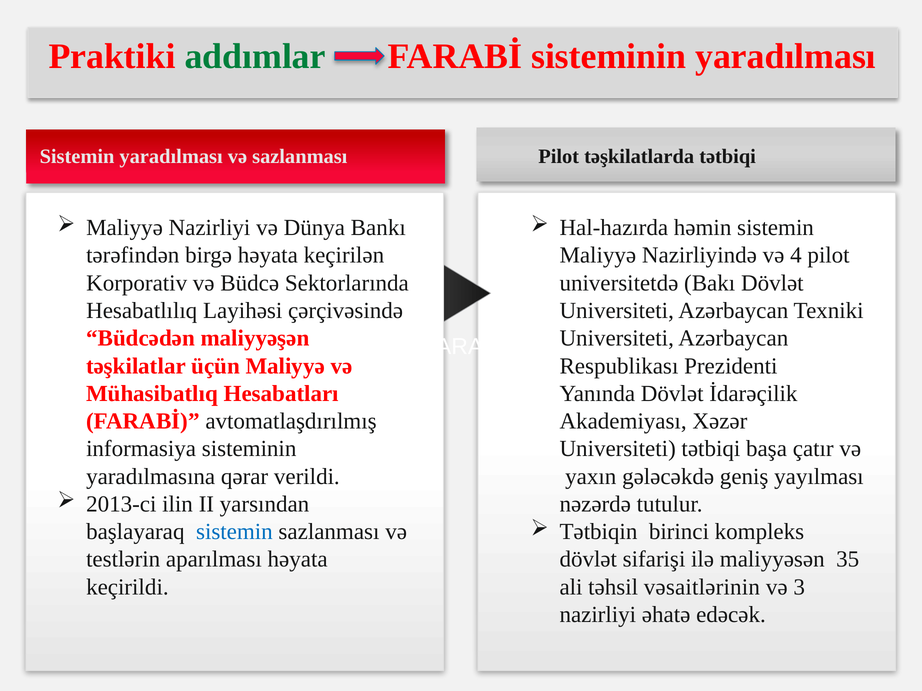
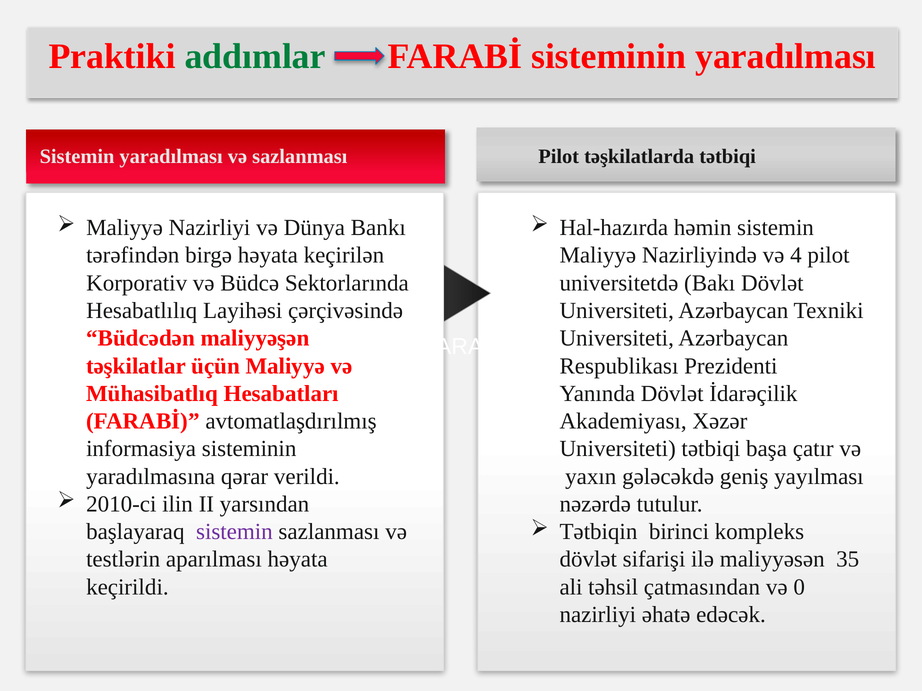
2013-ci: 2013-ci -> 2010-ci
sistemin at (234, 532) colour: blue -> purple
vəsaitlərinin: vəsaitlərinin -> çatmasından
3: 3 -> 0
